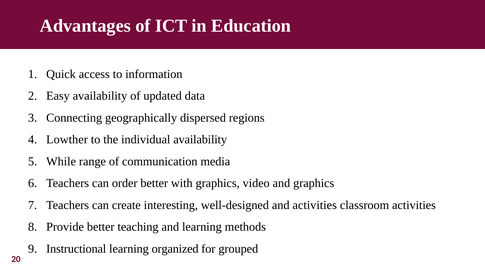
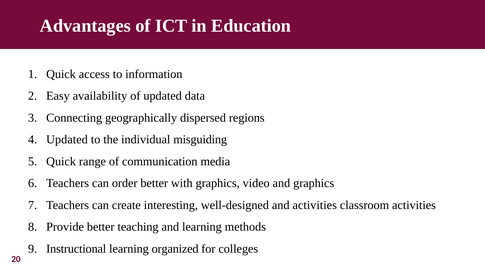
Lowther at (67, 140): Lowther -> Updated
individual availability: availability -> misguiding
While at (61, 161): While -> Quick
grouped: grouped -> colleges
